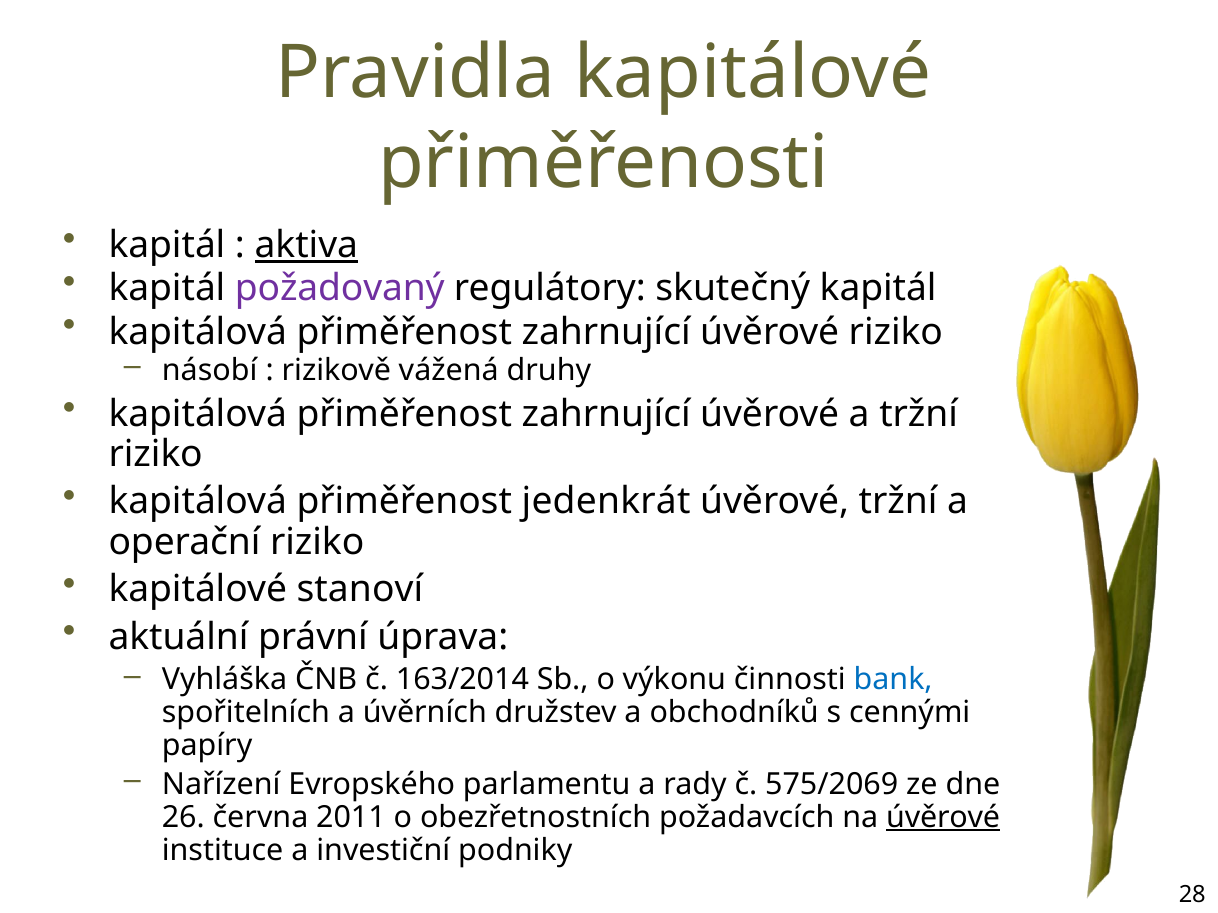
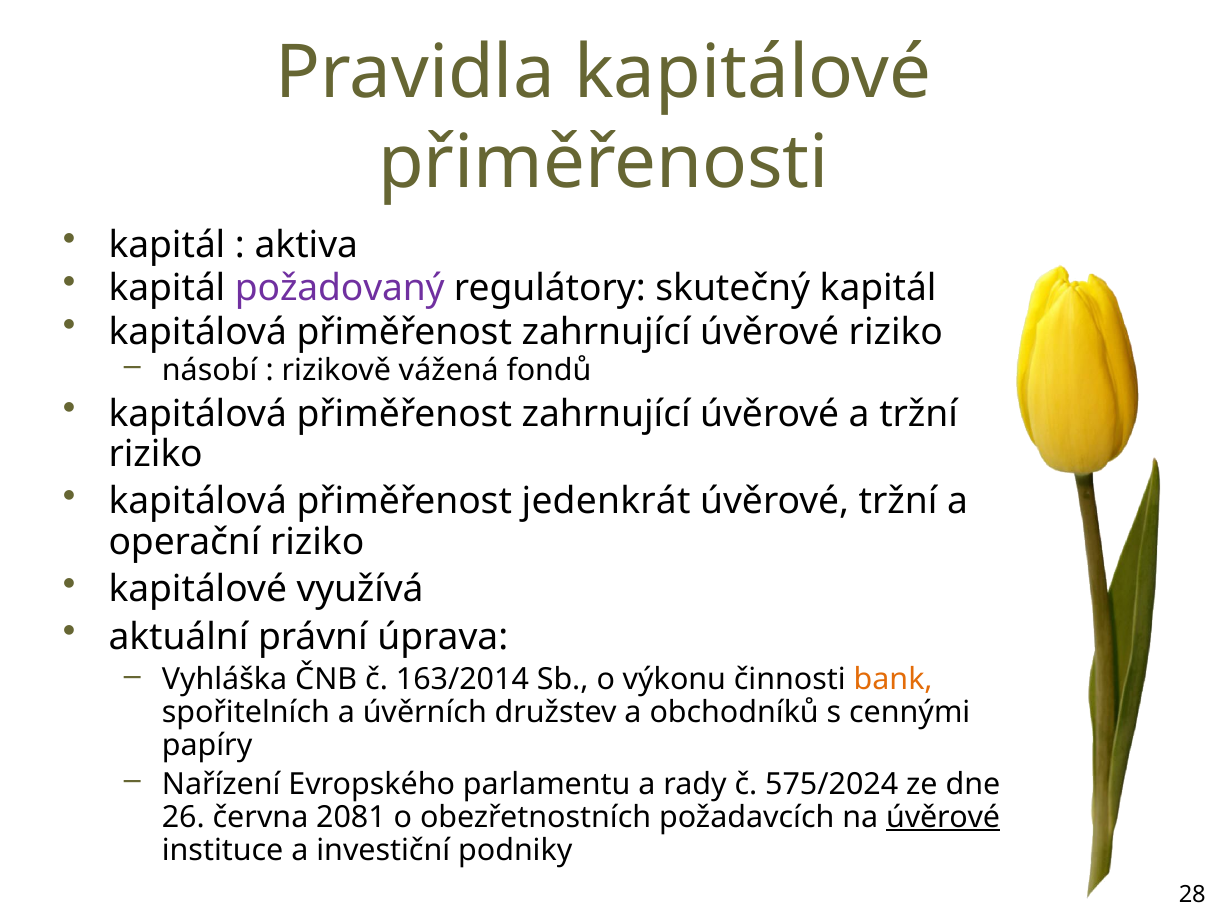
aktiva underline: present -> none
druhy: druhy -> fondů
stanoví: stanoví -> využívá
bank colour: blue -> orange
575/2069: 575/2069 -> 575/2024
2011: 2011 -> 2081
